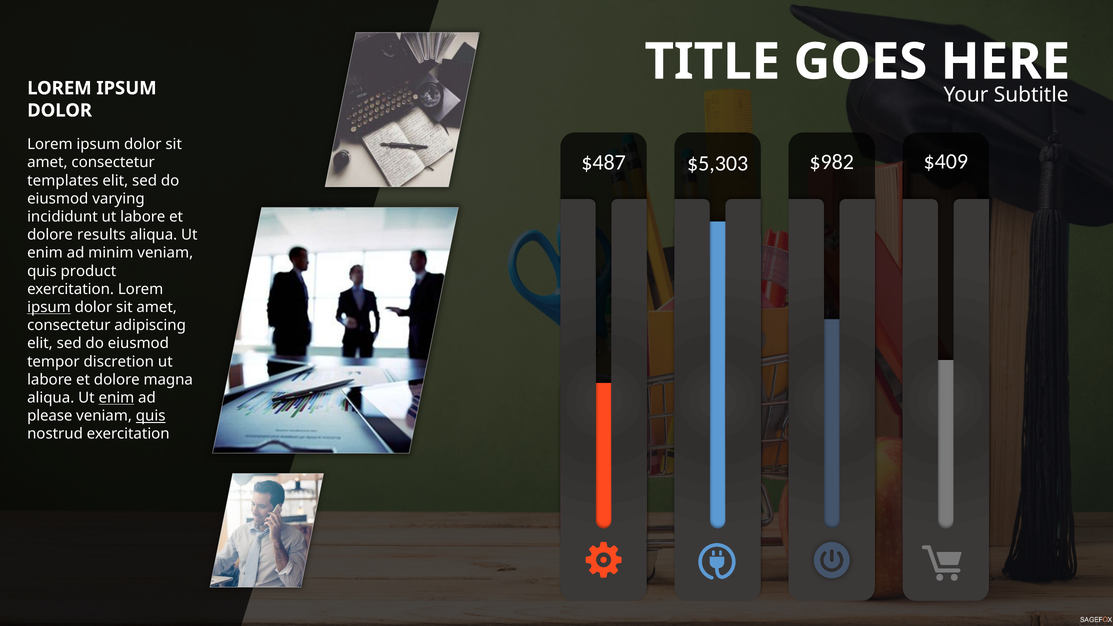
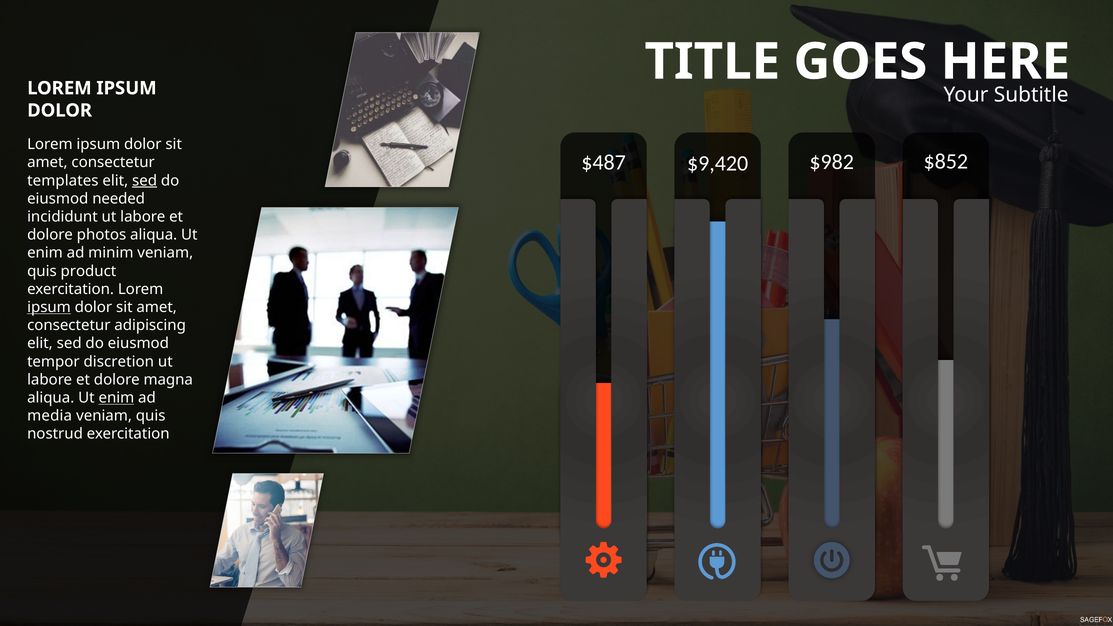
$5,303: $5,303 -> $9,420
$409: $409 -> $852
sed at (145, 181) underline: none -> present
varying: varying -> needed
results: results -> photos
please: please -> media
quis at (151, 416) underline: present -> none
